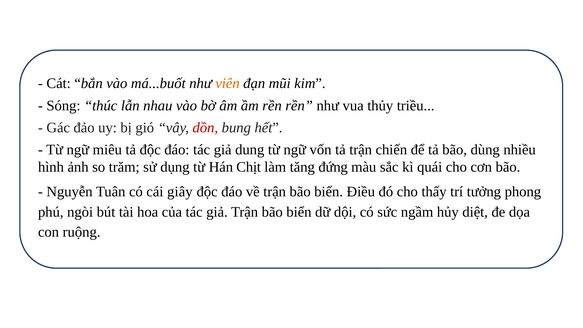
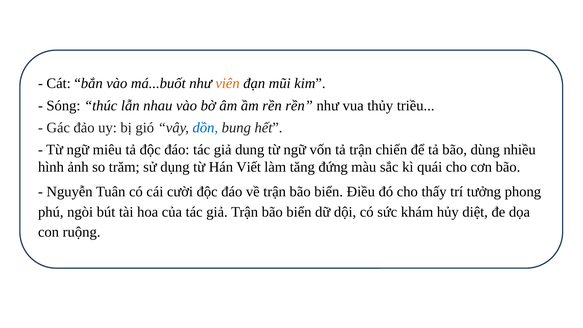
dồn colour: red -> blue
Chịt: Chịt -> Viết
giây: giây -> cười
ngầm: ngầm -> khám
